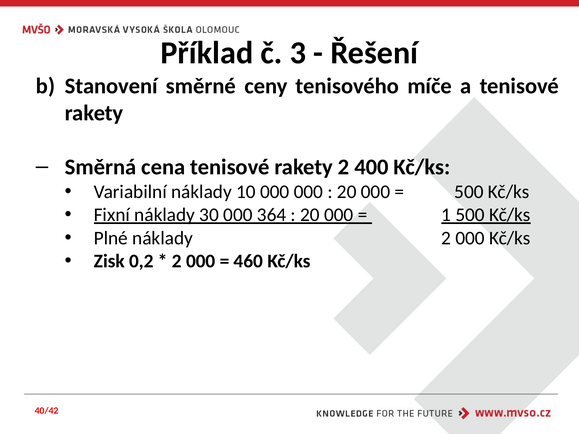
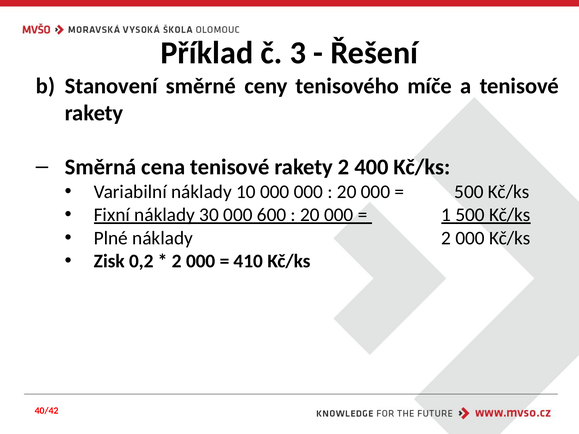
364: 364 -> 600
460: 460 -> 410
